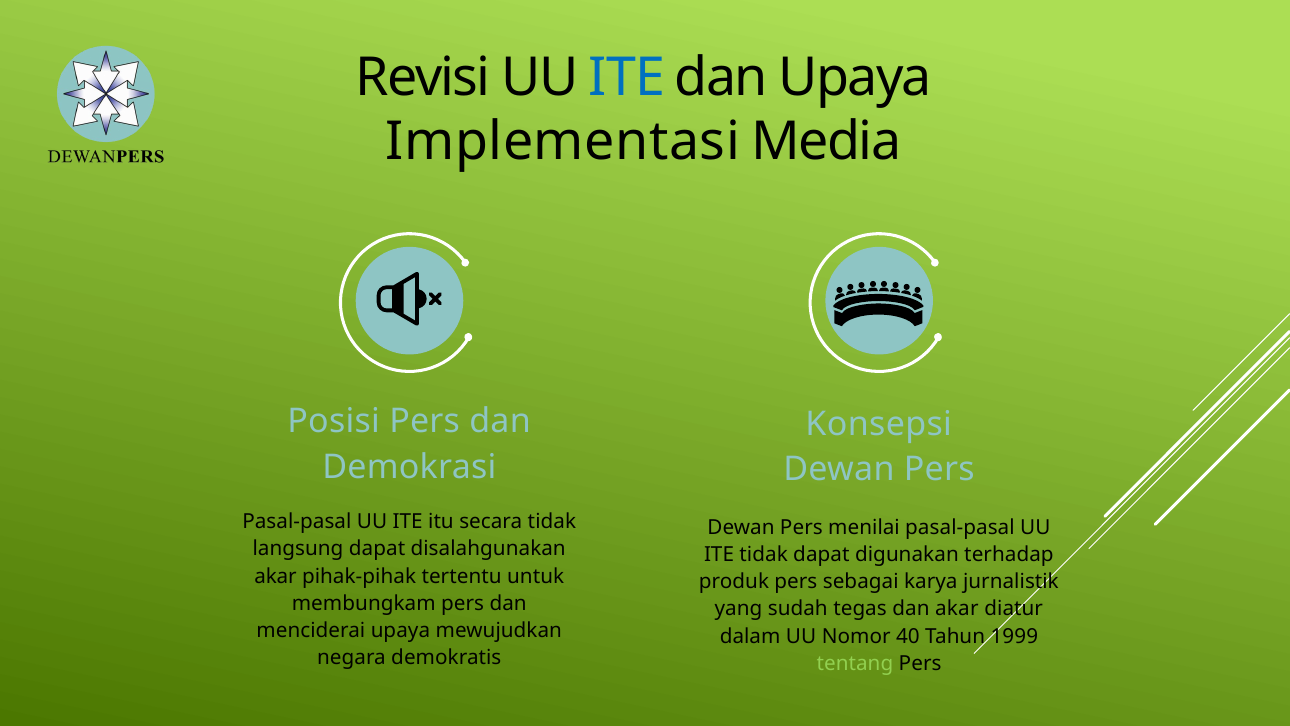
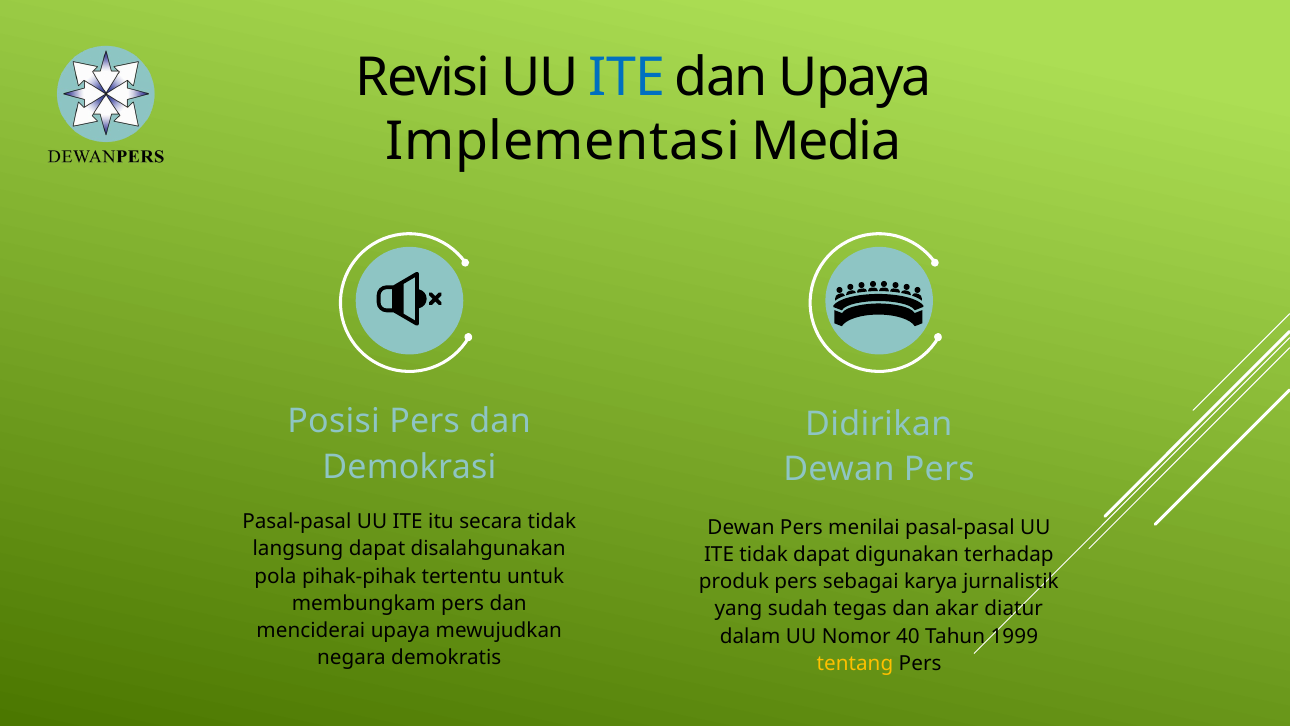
Konsepsi: Konsepsi -> Didirikan
akar at (276, 576): akar -> pola
tentang colour: light green -> yellow
